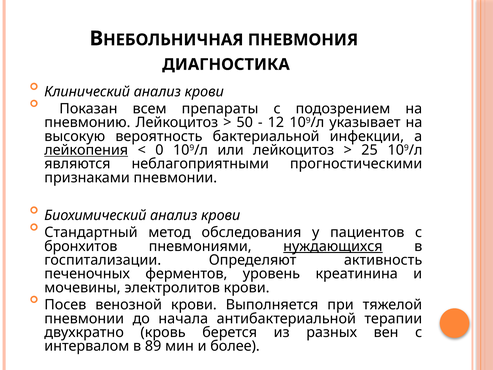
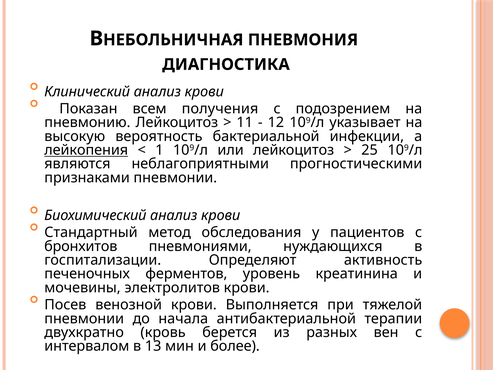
препараты: препараты -> получения
50: 50 -> 11
0: 0 -> 1
нуждающихся underline: present -> none
89: 89 -> 13
